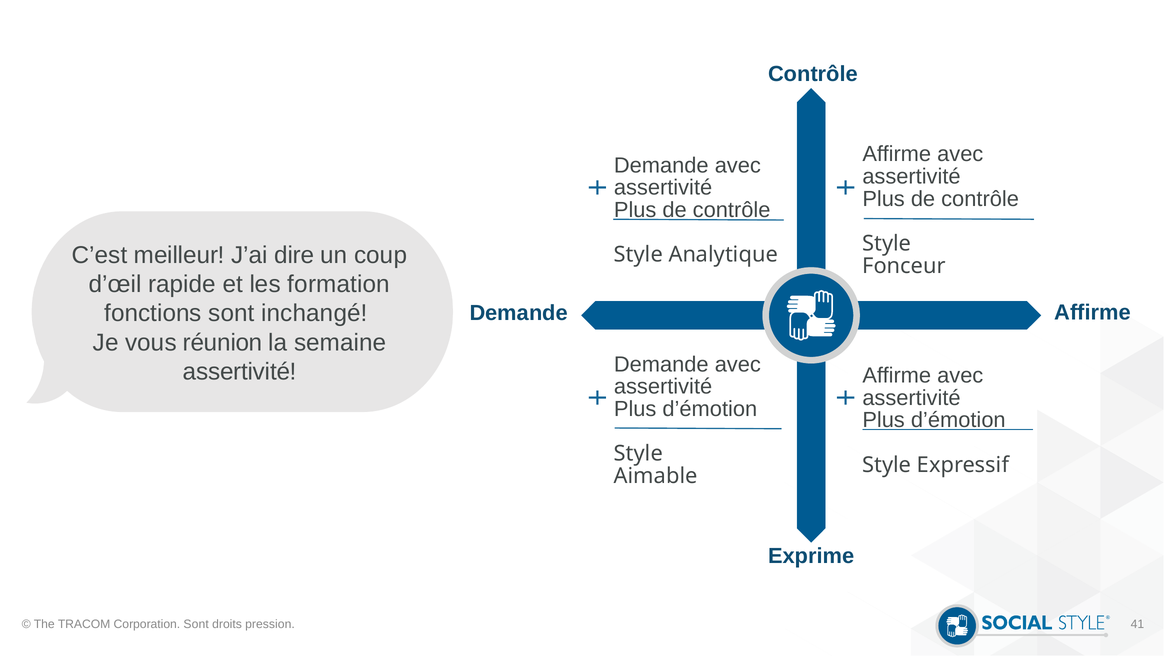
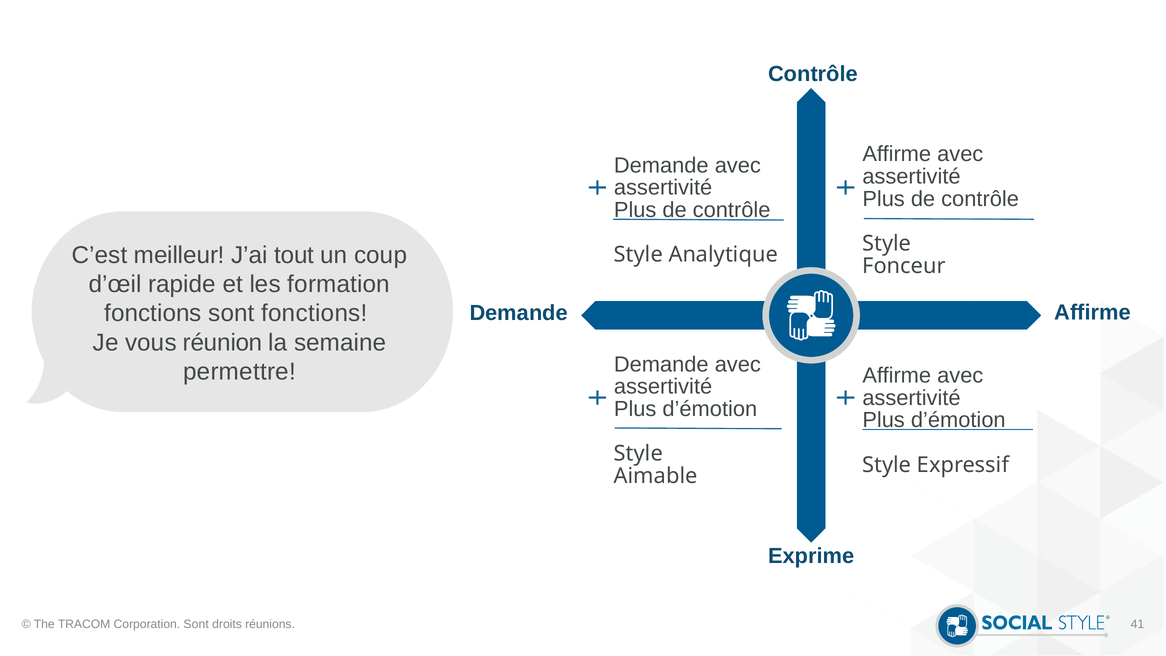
dire: dire -> tout
sont inchangé: inchangé -> fonctions
assertivité at (240, 372): assertivité -> permettre
pression: pression -> réunions
